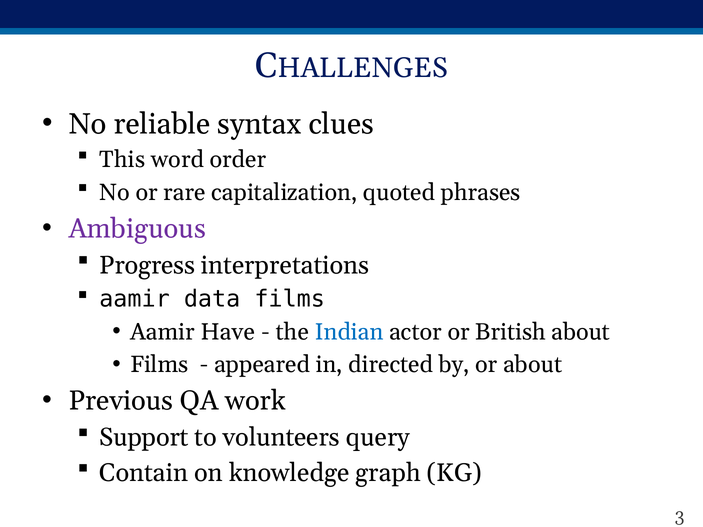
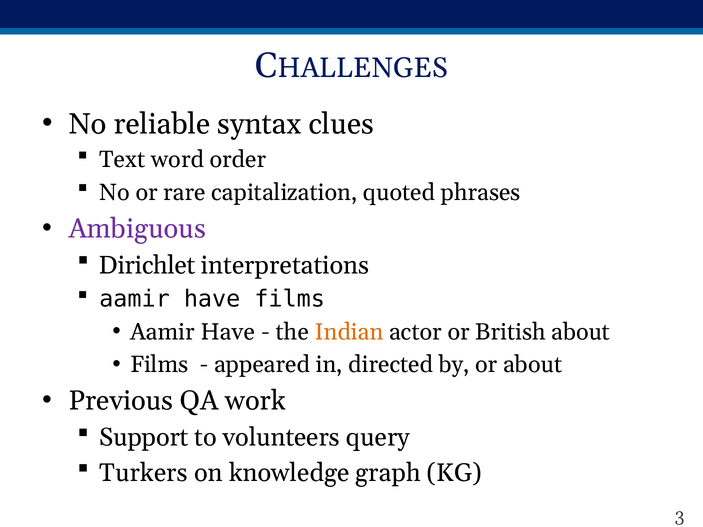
This: This -> Text
Progress: Progress -> Dirichlet
data at (212, 299): data -> have
Indian colour: blue -> orange
Contain: Contain -> Turkers
